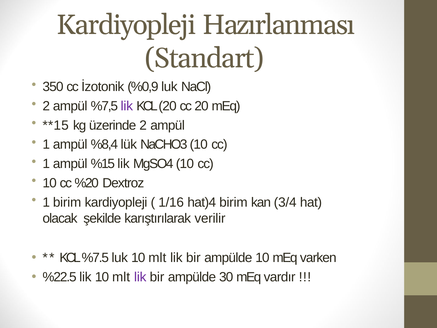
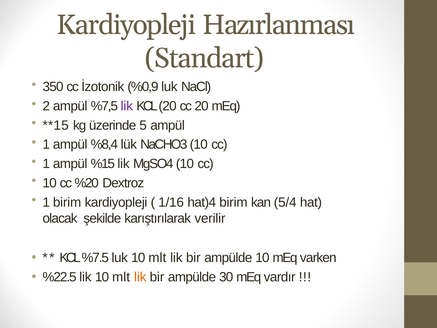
üzerinde 2: 2 -> 5
3/4: 3/4 -> 5/4
lik at (140, 277) colour: purple -> orange
